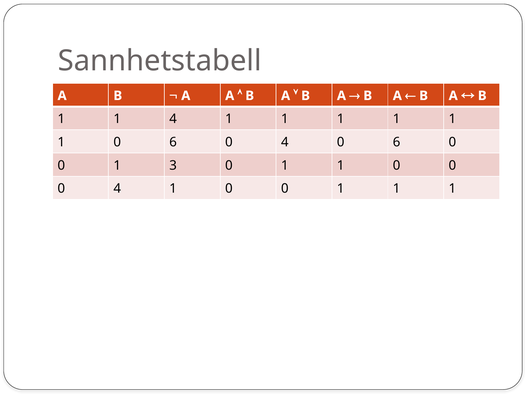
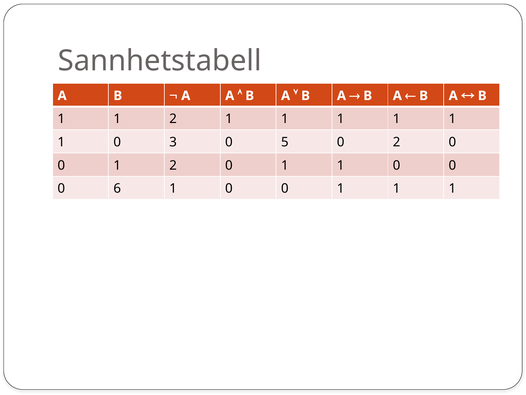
1 1 4: 4 -> 2
1 0 6: 6 -> 3
4 at (285, 142): 4 -> 5
6 at (397, 142): 6 -> 2
0 1 3: 3 -> 2
4 at (117, 188): 4 -> 6
